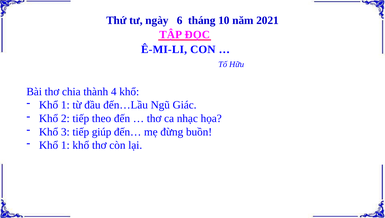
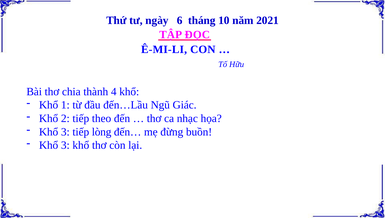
giúp: giúp -> lòng
1 at (65, 145): 1 -> 3
